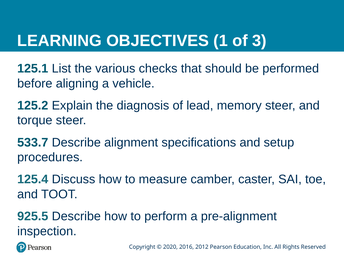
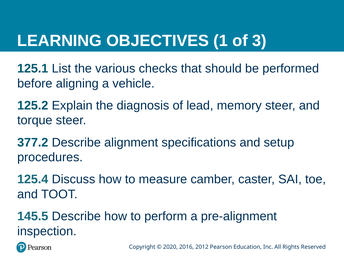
533.7: 533.7 -> 377.2
925.5: 925.5 -> 145.5
